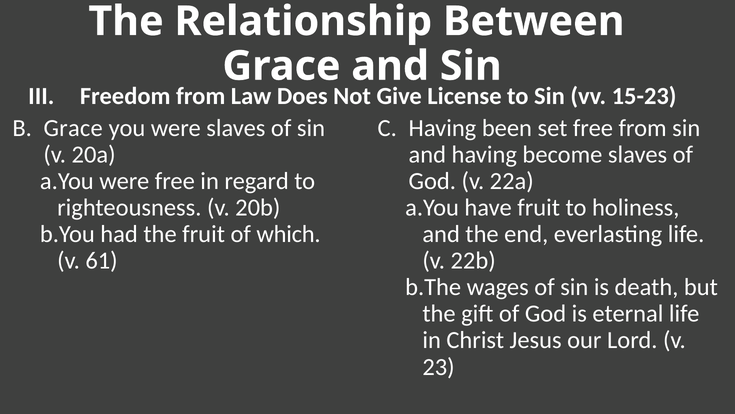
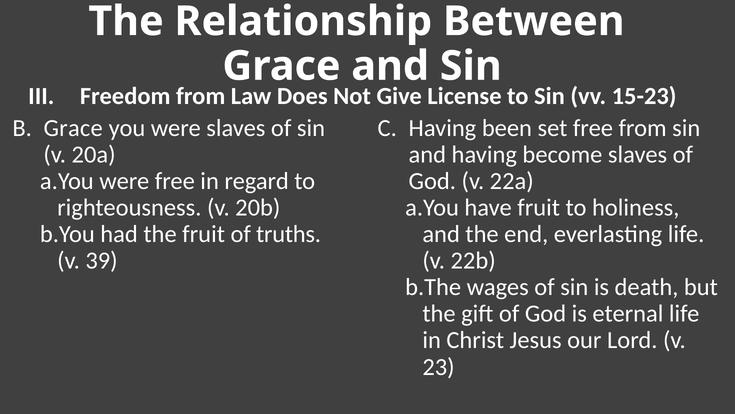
which: which -> truths
61: 61 -> 39
